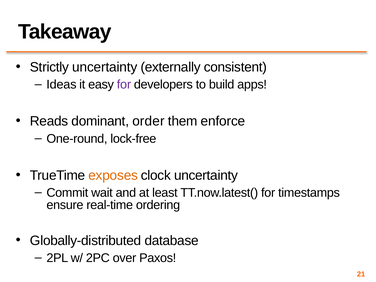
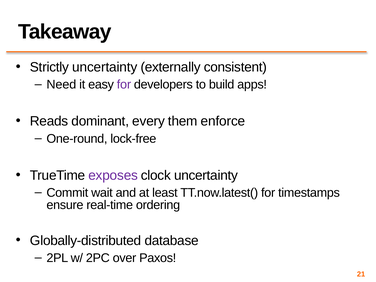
Ideas: Ideas -> Need
order: order -> every
exposes colour: orange -> purple
